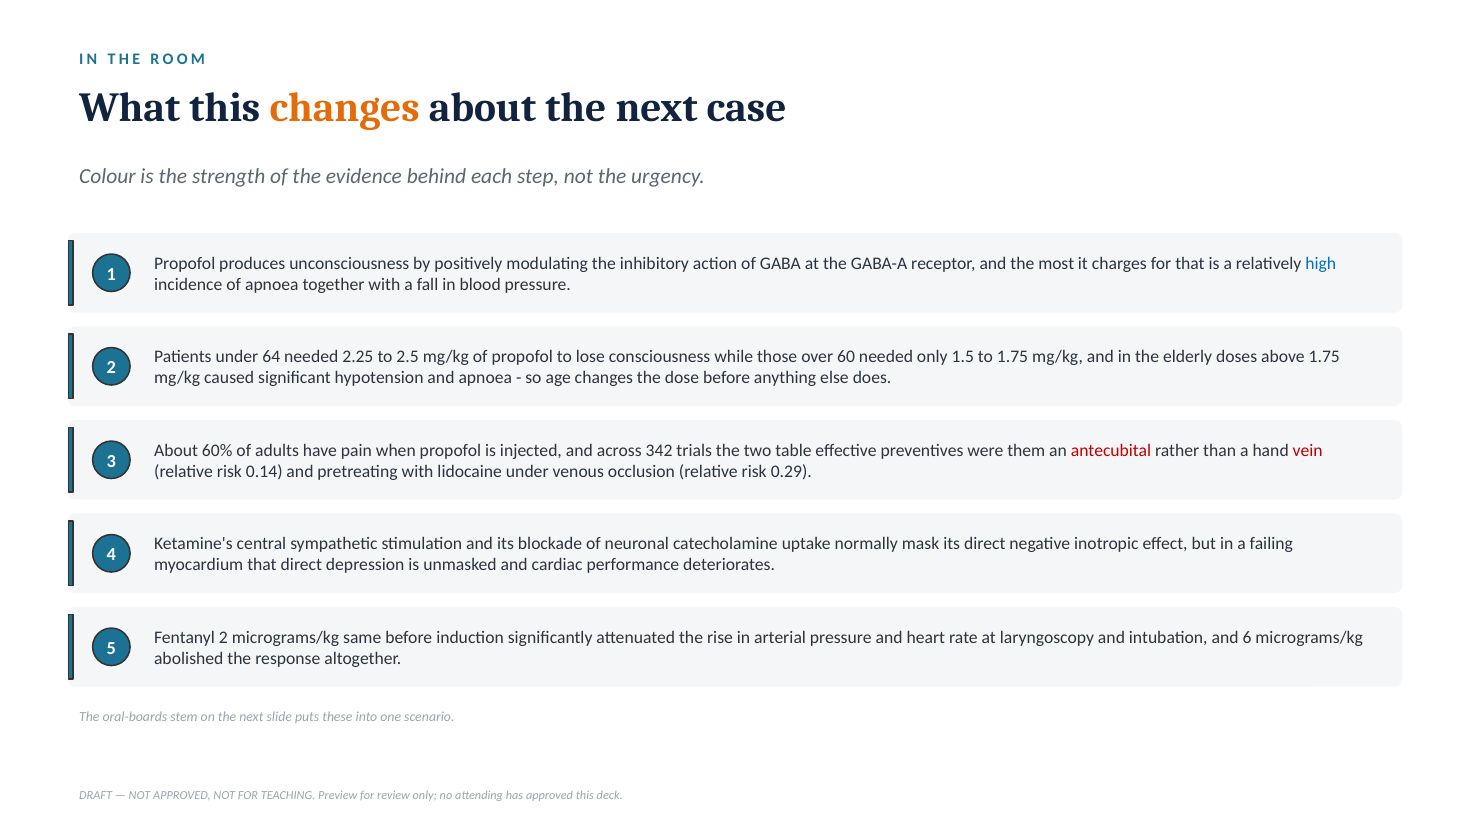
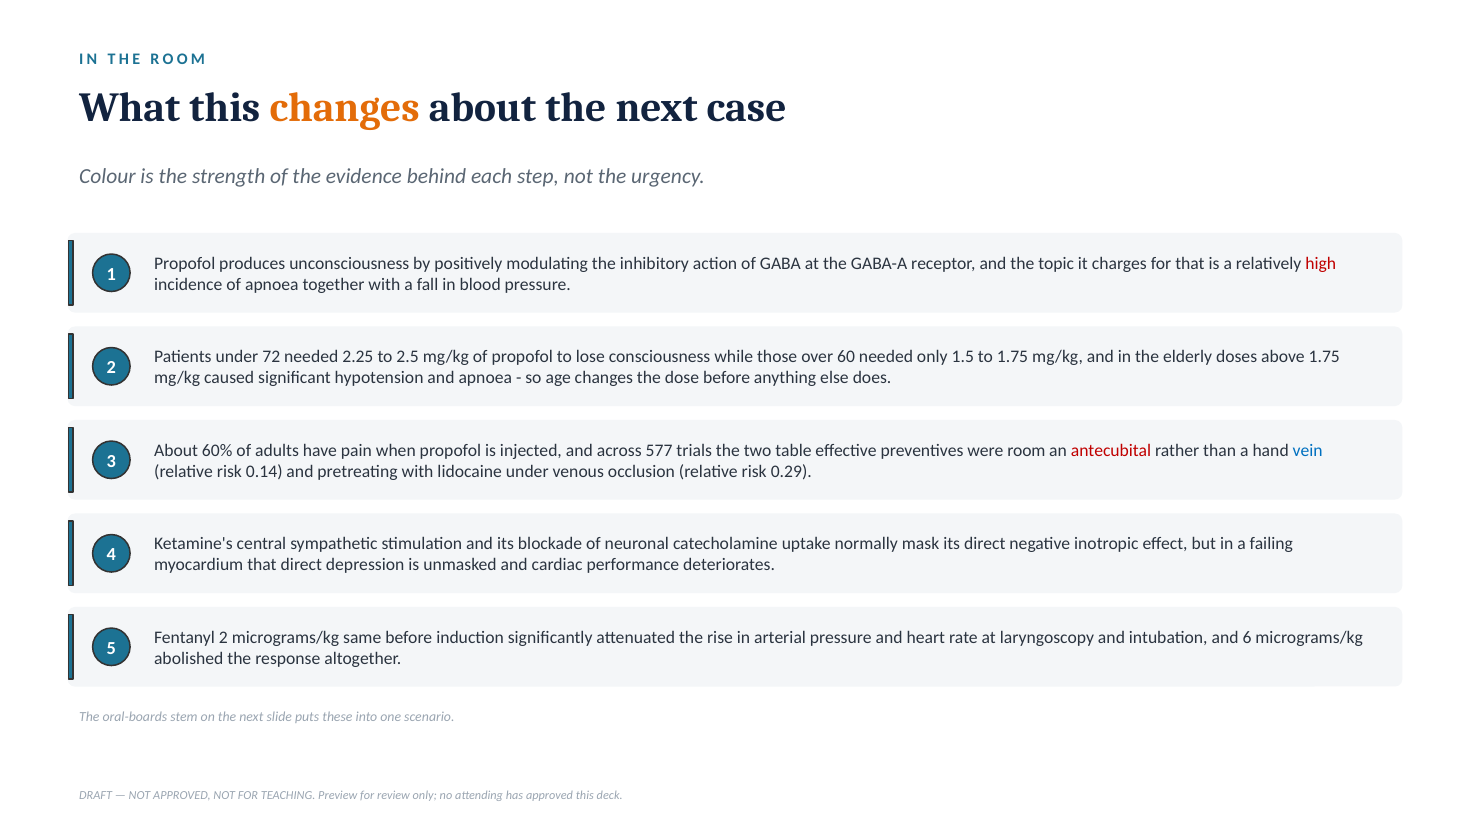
most: most -> topic
high colour: blue -> red
64: 64 -> 72
342: 342 -> 577
were them: them -> room
vein colour: red -> blue
